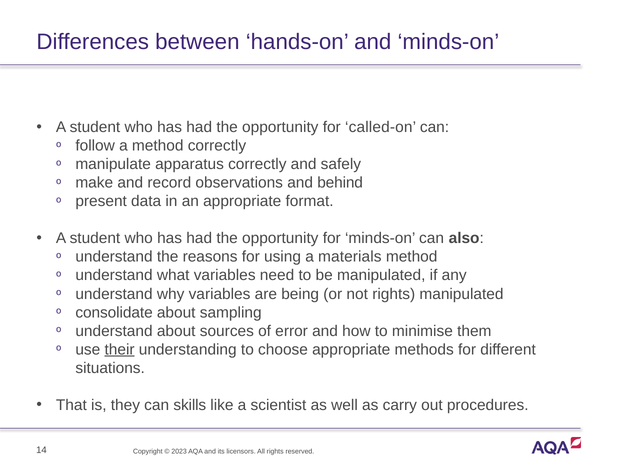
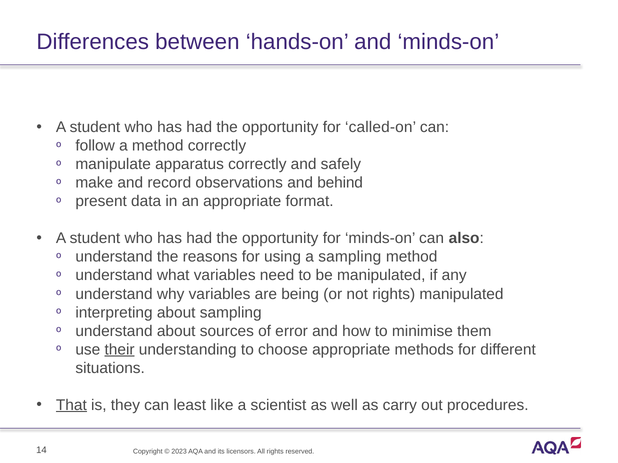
a materials: materials -> sampling
consolidate: consolidate -> interpreting
That underline: none -> present
skills: skills -> least
